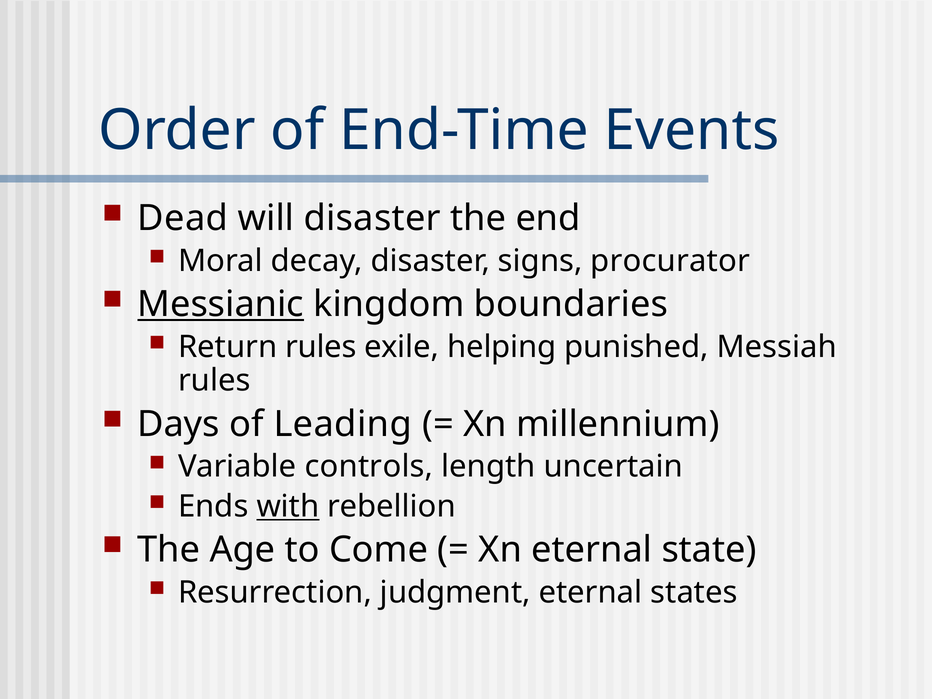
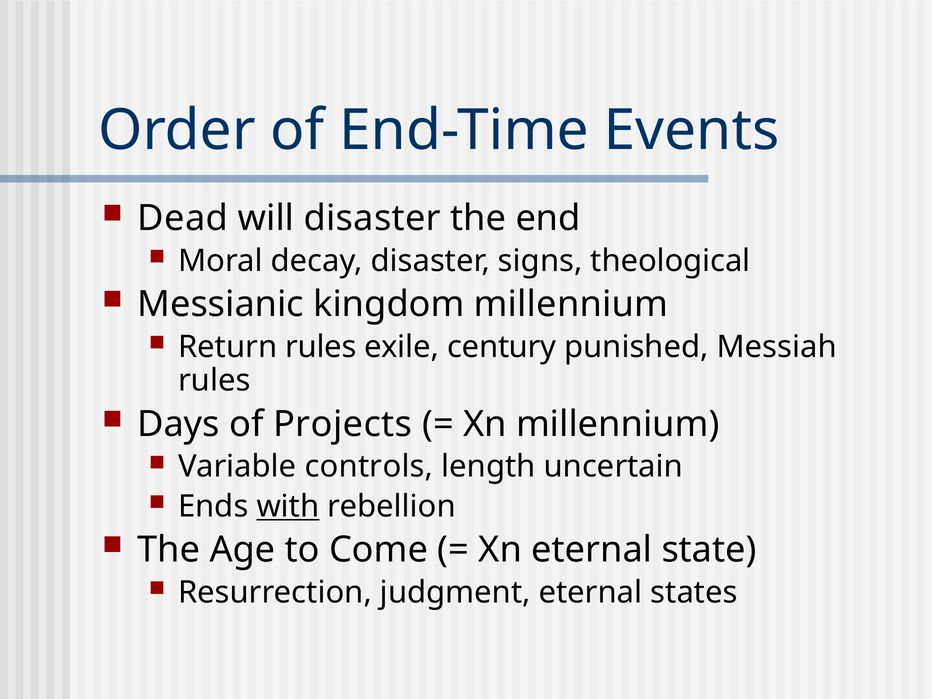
procurator: procurator -> theological
Messianic underline: present -> none
kingdom boundaries: boundaries -> millennium
helping: helping -> century
Leading: Leading -> Projects
